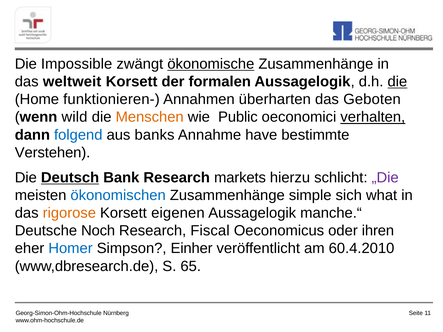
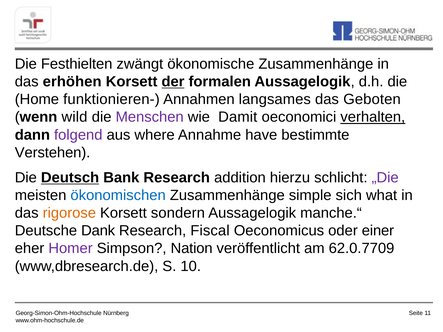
Impossible: Impossible -> Festhielten
ökonomische underline: present -> none
weltweit: weltweit -> erhöhen
der underline: none -> present
die at (397, 82) underline: present -> none
überharten: überharten -> langsames
Menschen colour: orange -> purple
Public: Public -> Damit
folgend colour: blue -> purple
banks: banks -> where
markets: markets -> addition
eigenen: eigenen -> sondern
Noch: Noch -> Dank
ihren: ihren -> einer
Homer colour: blue -> purple
Einher: Einher -> Nation
60.4.2010: 60.4.2010 -> 62.0.7709
65: 65 -> 10
